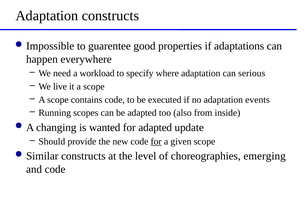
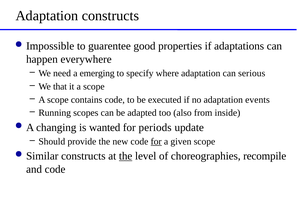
workload: workload -> emerging
live: live -> that
for adapted: adapted -> periods
the at (126, 156) underline: none -> present
emerging: emerging -> recompile
